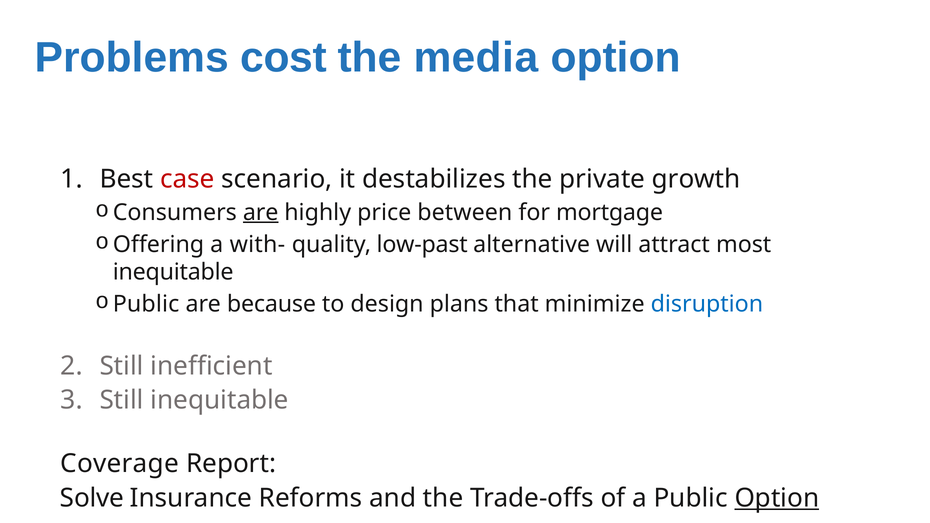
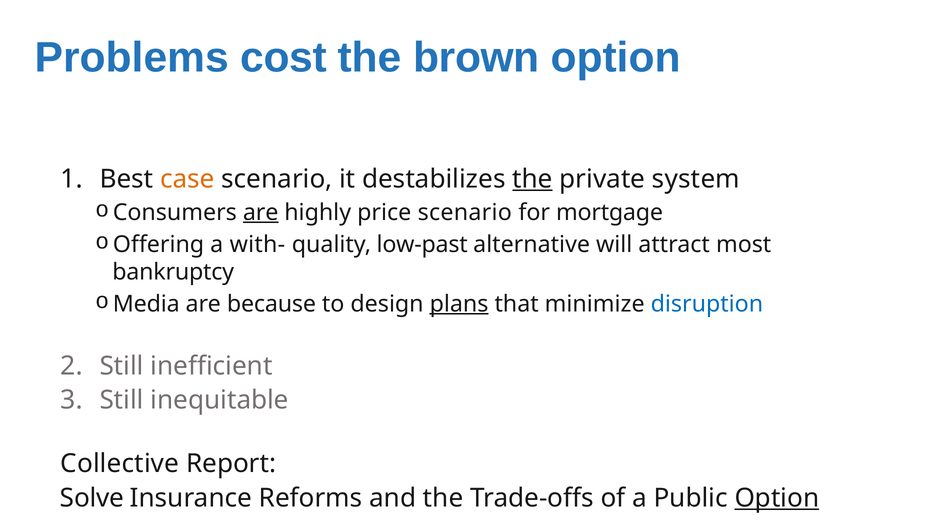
media: media -> brown
case colour: red -> orange
the at (532, 179) underline: none -> present
growth: growth -> system
price between: between -> scenario
inequitable at (173, 272): inequitable -> bankruptcy
Public at (146, 304): Public -> Media
plans underline: none -> present
Coverage: Coverage -> Collective
